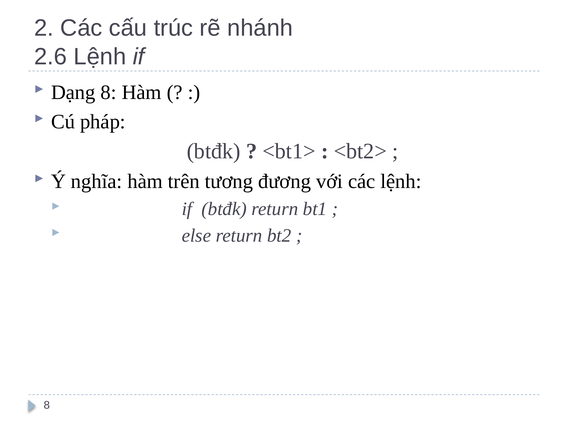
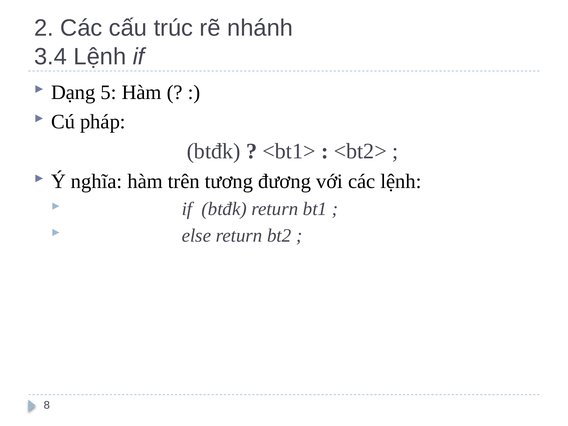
2.6: 2.6 -> 3.4
Dạng 8: 8 -> 5
